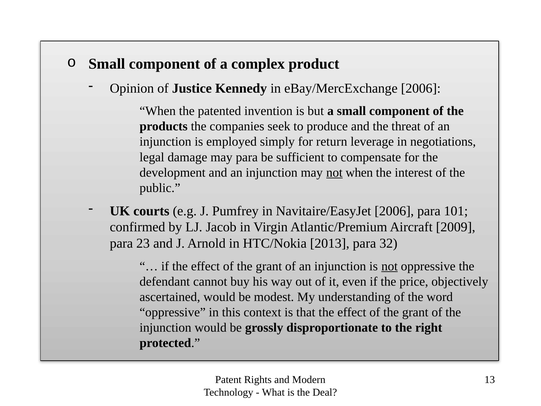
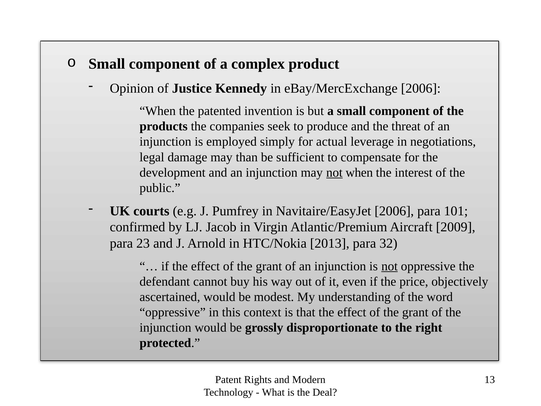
return: return -> actual
may para: para -> than
